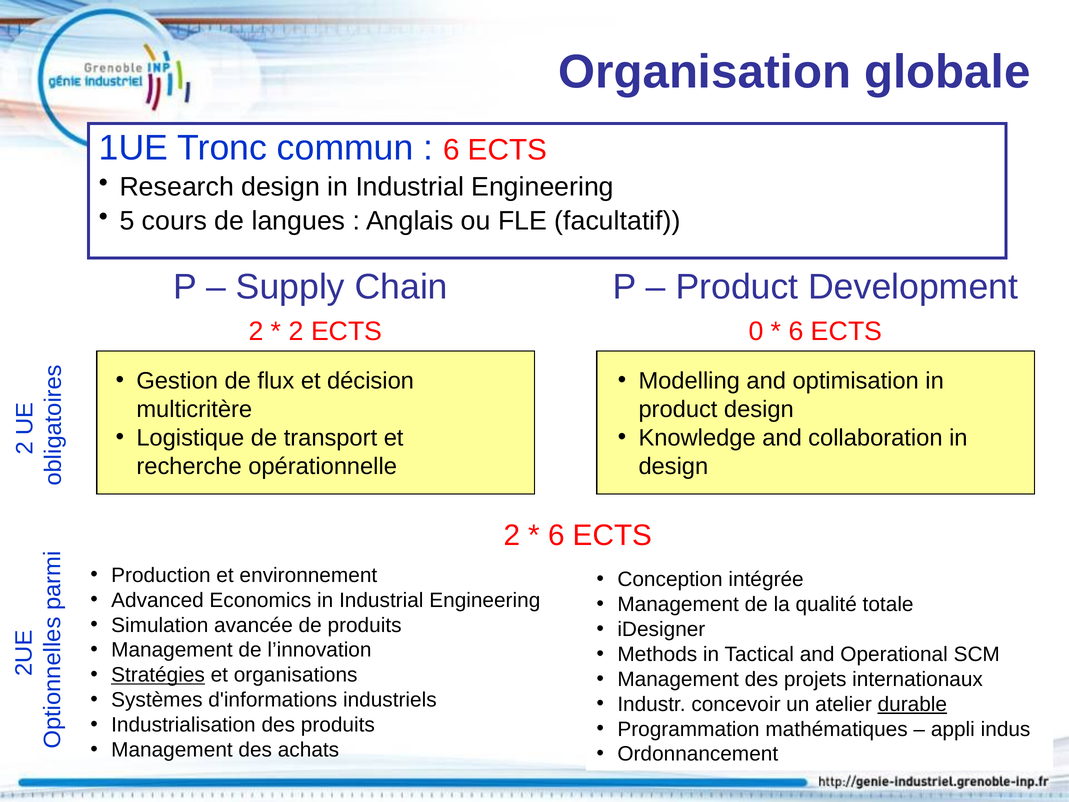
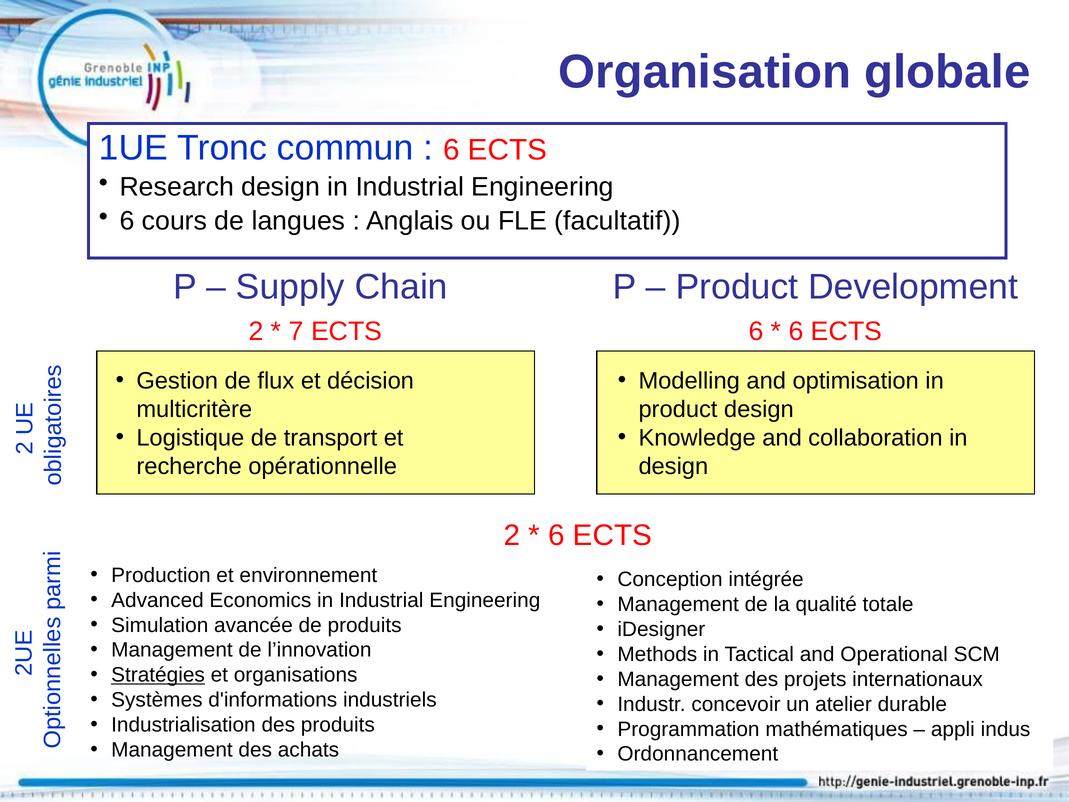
5 at (127, 221): 5 -> 6
2 at (296, 331): 2 -> 7
ECTS 0: 0 -> 6
durable underline: present -> none
